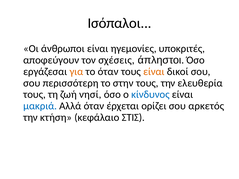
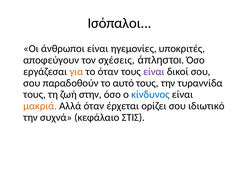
είναι at (154, 72) colour: orange -> purple
περισσότερη: περισσότερη -> παραδοθούν
στην: στην -> αυτό
ελευθερία: ελευθερία -> τυραννίδα
νησί: νησί -> στην
μακριά colour: blue -> orange
αρκετός: αρκετός -> ιδιωτικό
κτήση: κτήση -> συχνά
